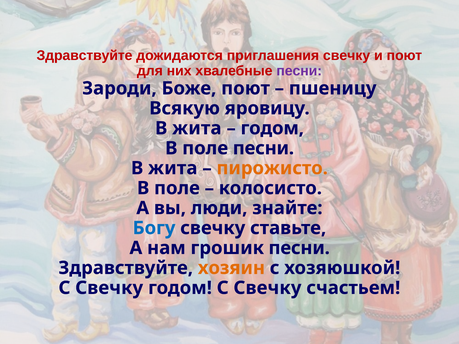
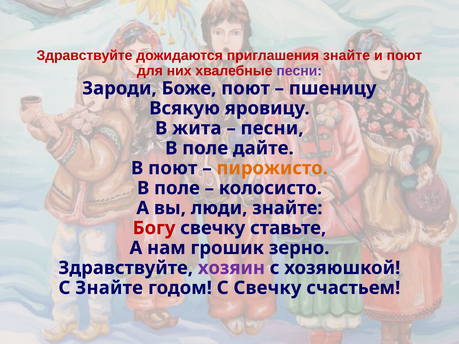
приглашения свечку: свечку -> знайте
годом at (272, 128): годом -> песни
поле песни: песни -> дайте
жита at (173, 168): жита -> поют
Богу colour: blue -> red
грошик песни: песни -> зерно
хозяин colour: orange -> purple
Свечку at (109, 288): Свечку -> Знайте
